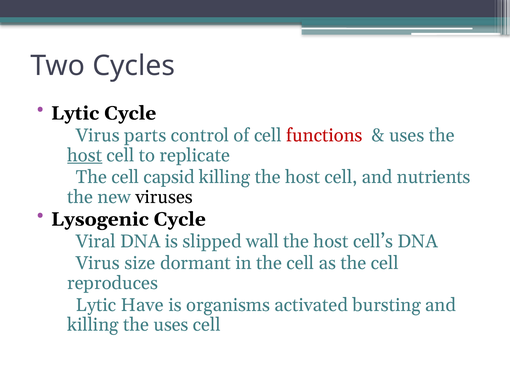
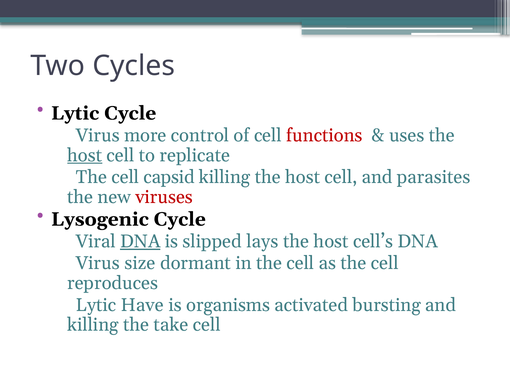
parts: parts -> more
nutrients: nutrients -> parasites
viruses colour: black -> red
DNA at (140, 241) underline: none -> present
wall: wall -> lays
the uses: uses -> take
